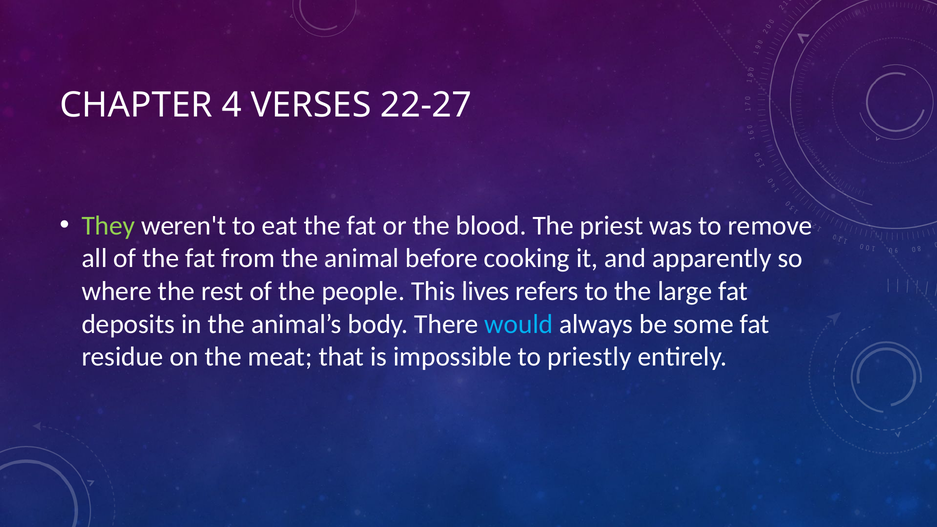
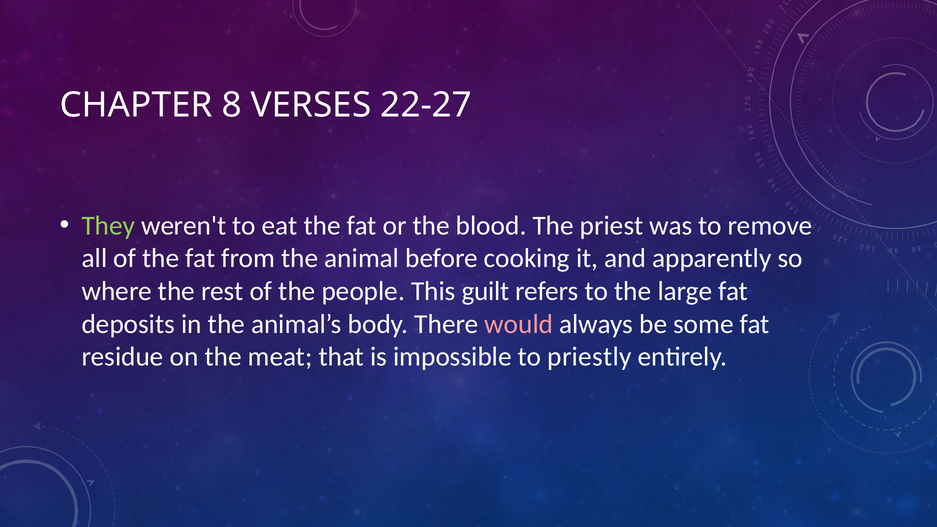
4: 4 -> 8
lives: lives -> guilt
would colour: light blue -> pink
